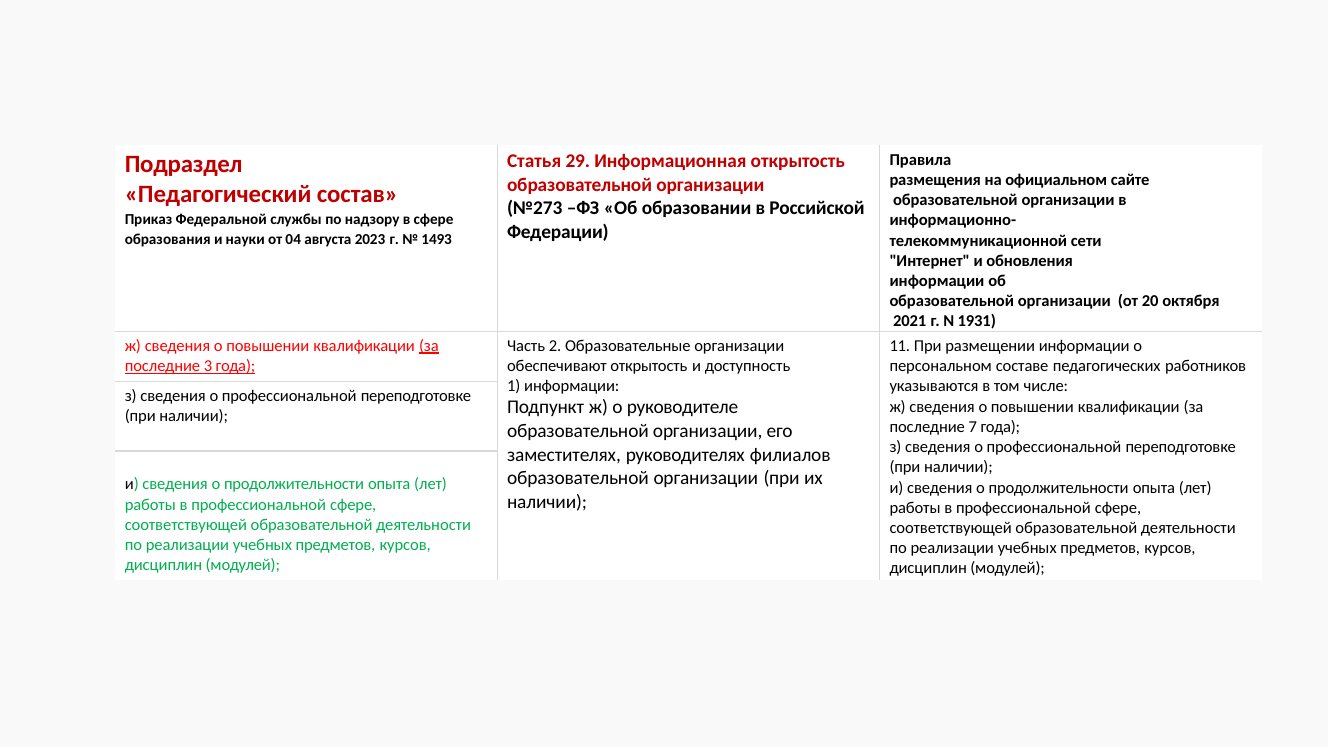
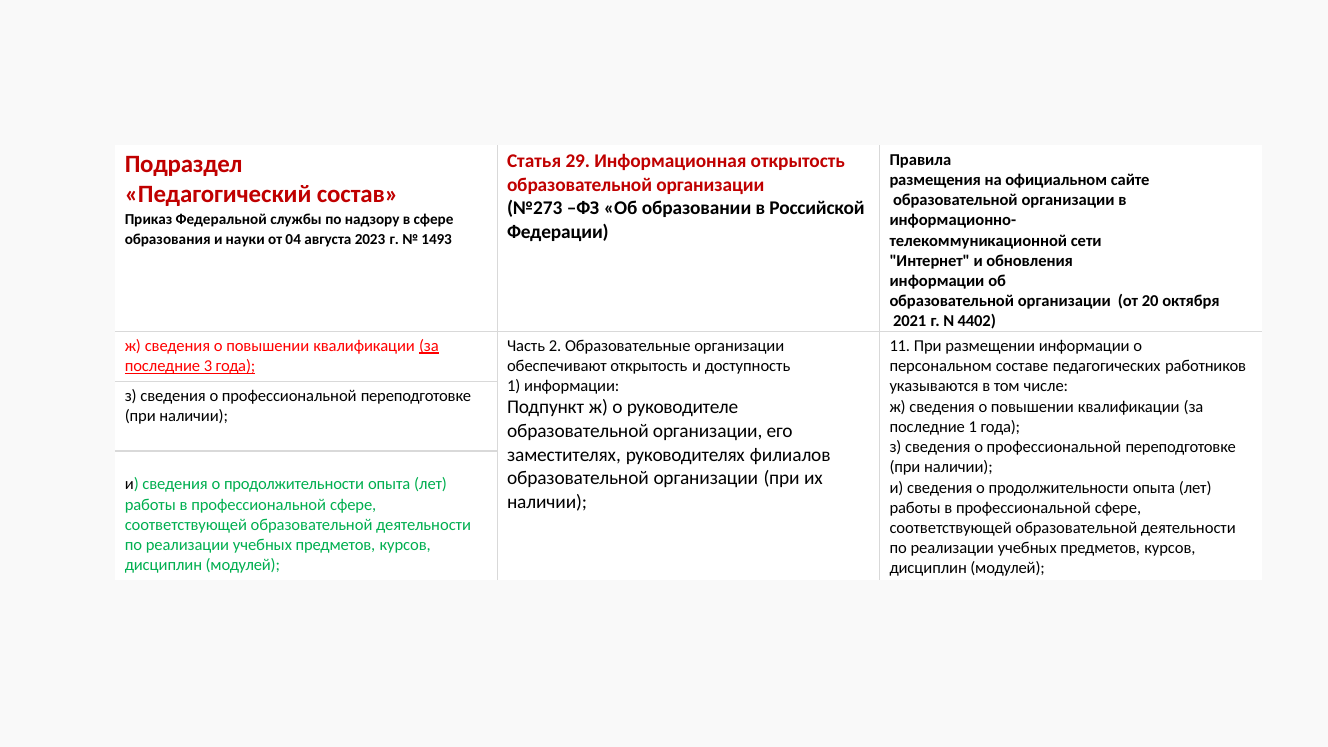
1931: 1931 -> 4402
последние 7: 7 -> 1
